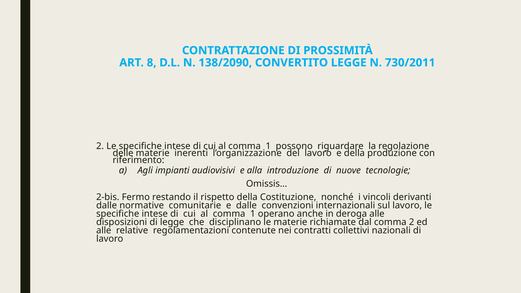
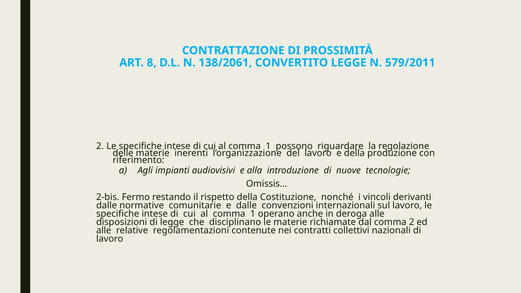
138/2090: 138/2090 -> 138/2061
730/2011: 730/2011 -> 579/2011
